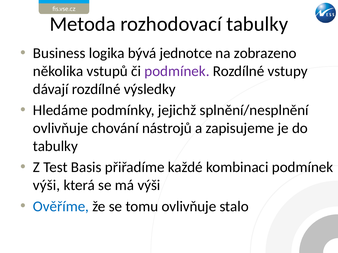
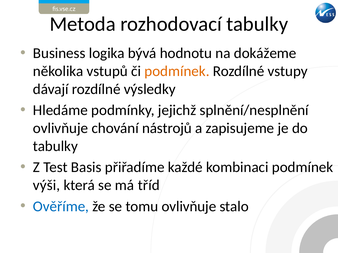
jednotce: jednotce -> hodnotu
zobrazeno: zobrazeno -> dokážeme
podmínek at (177, 71) colour: purple -> orange
má výši: výši -> tříd
